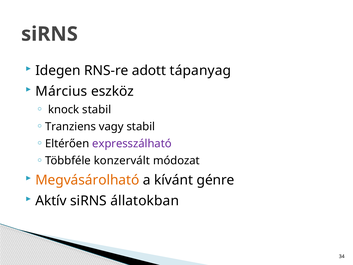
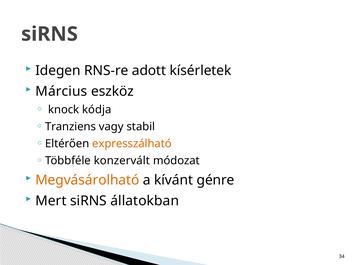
tápanyag: tápanyag -> kísérletek
knock stabil: stabil -> kódja
expresszálható colour: purple -> orange
Aktív: Aktív -> Mert
